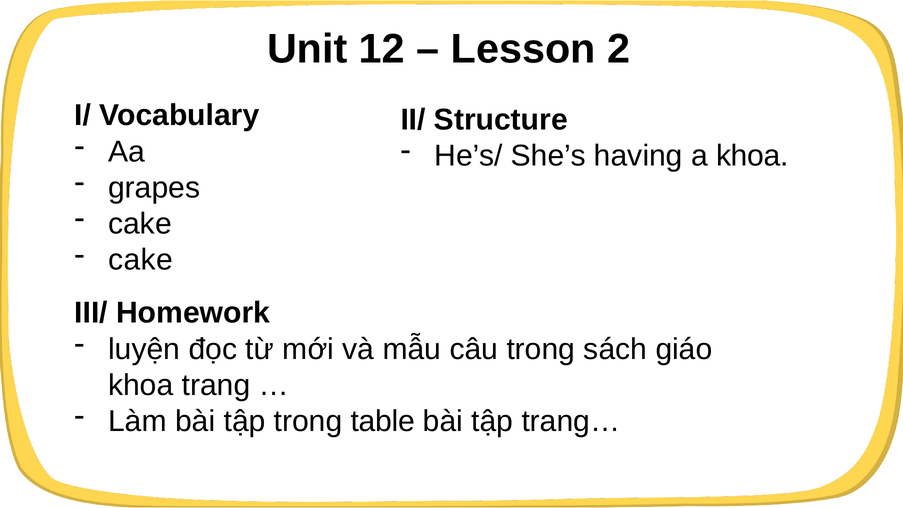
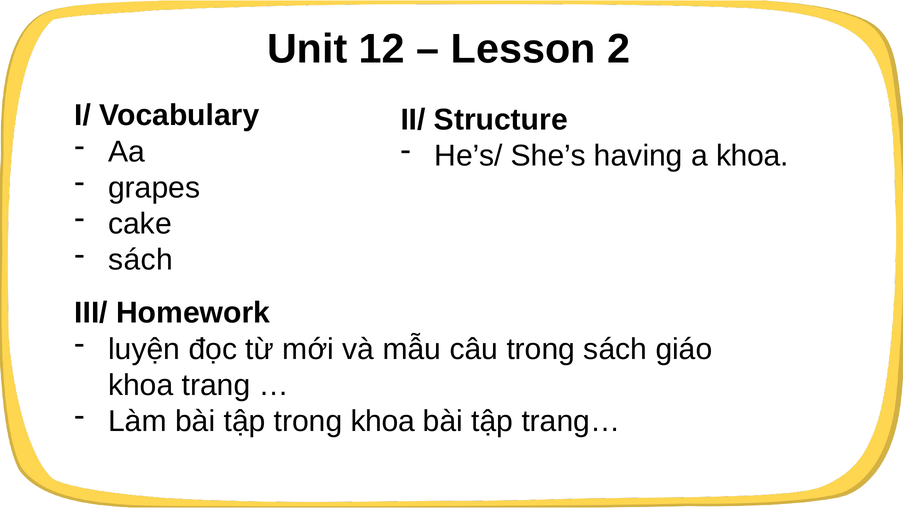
cake at (141, 260): cake -> sách
trong table: table -> khoa
